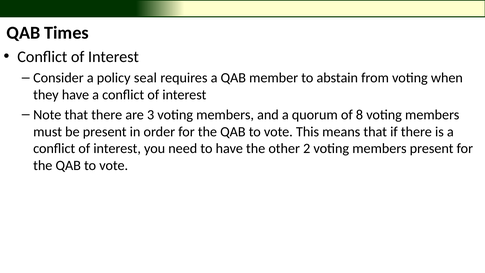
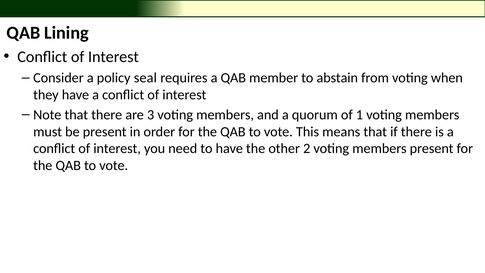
Times: Times -> Lining
8: 8 -> 1
